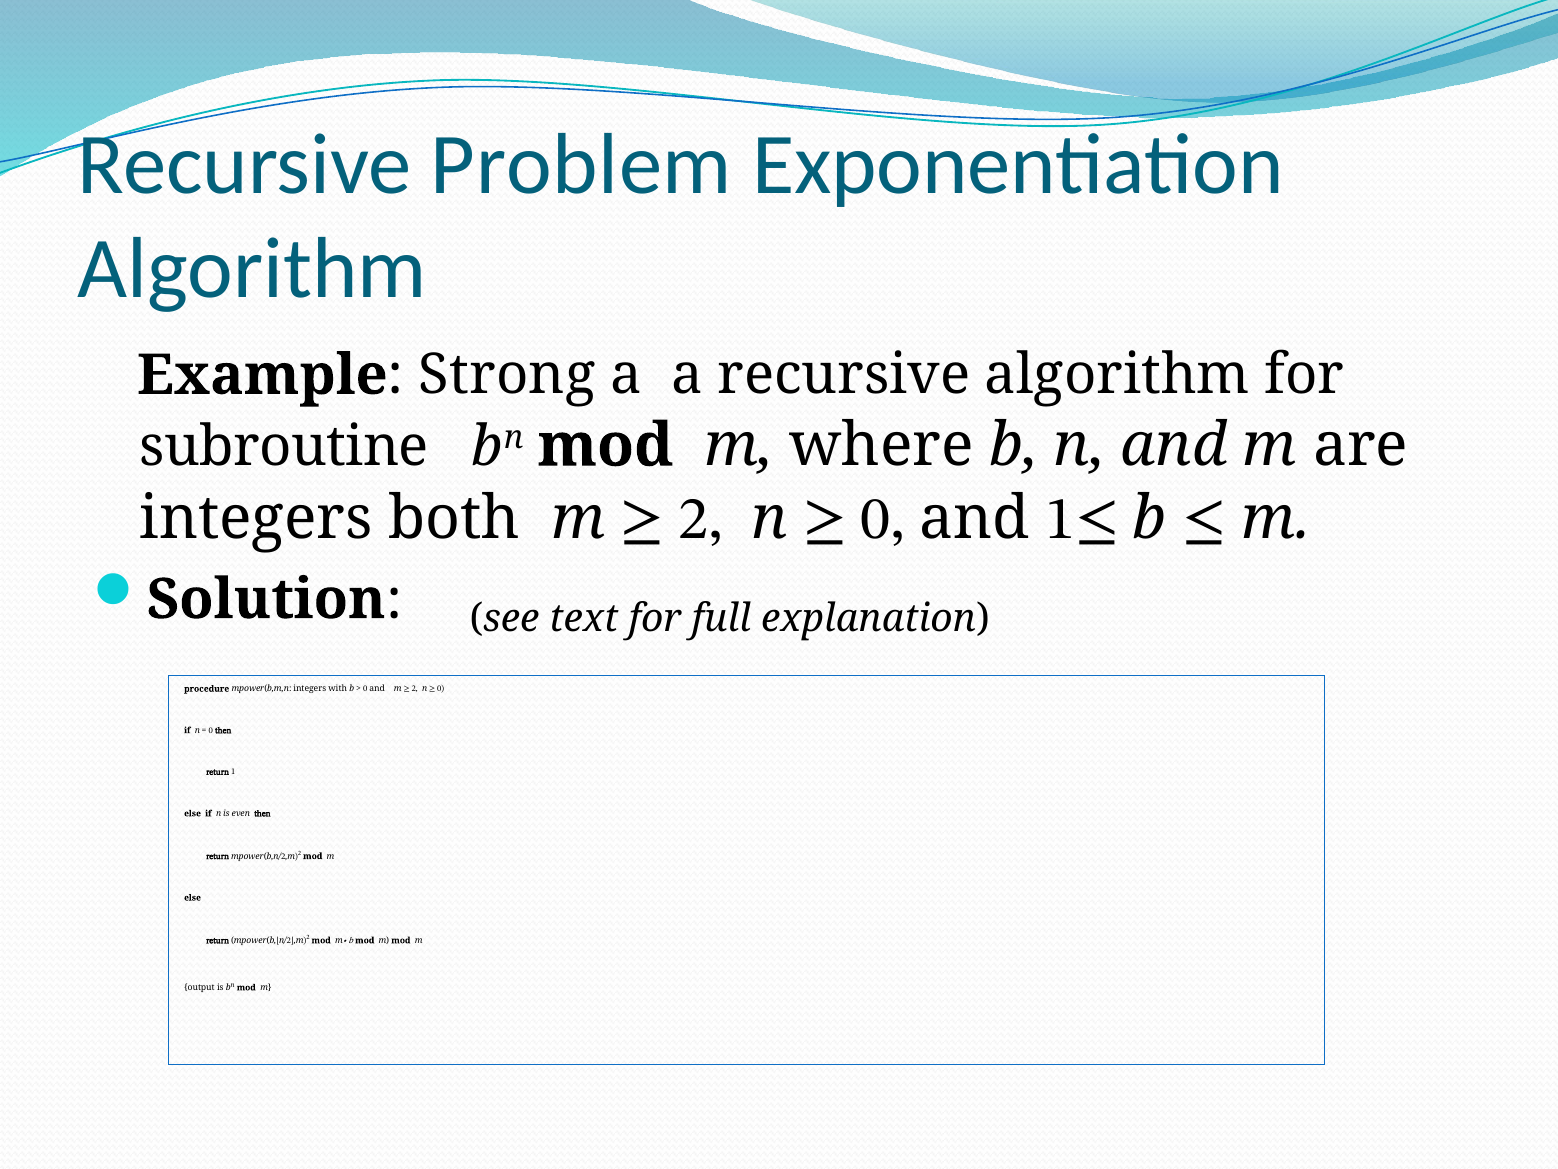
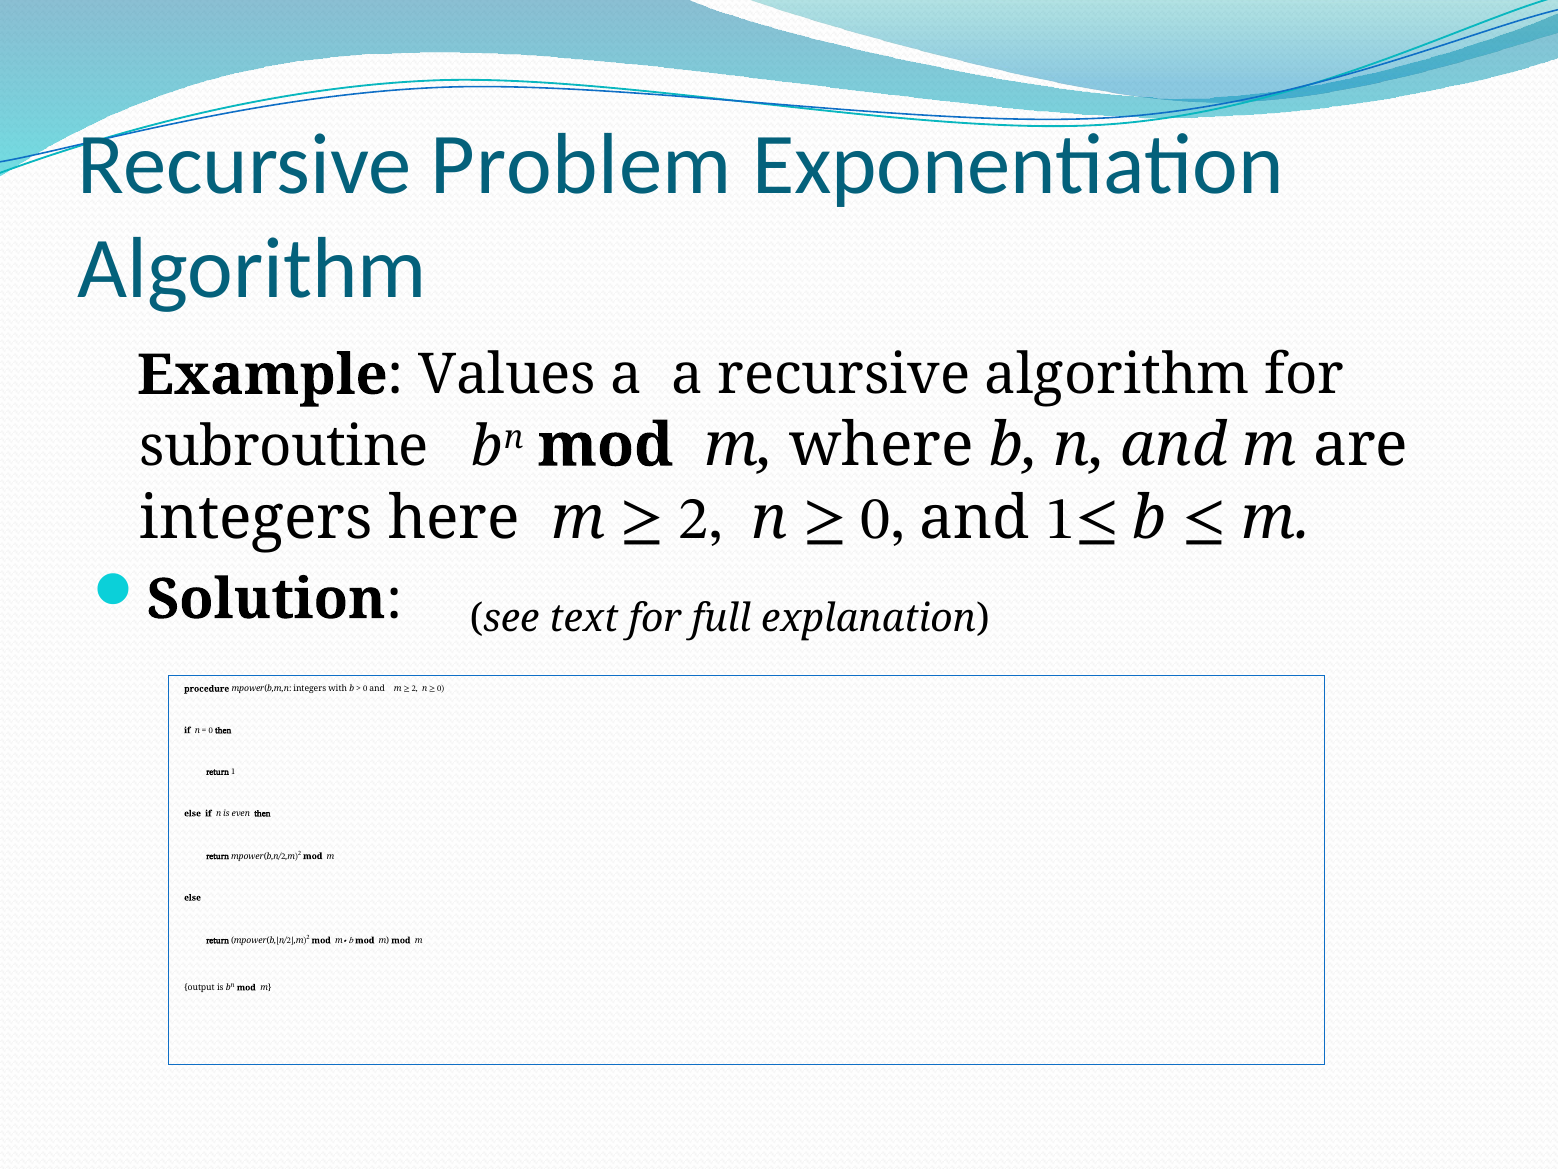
Strong: Strong -> Values
both: both -> here
